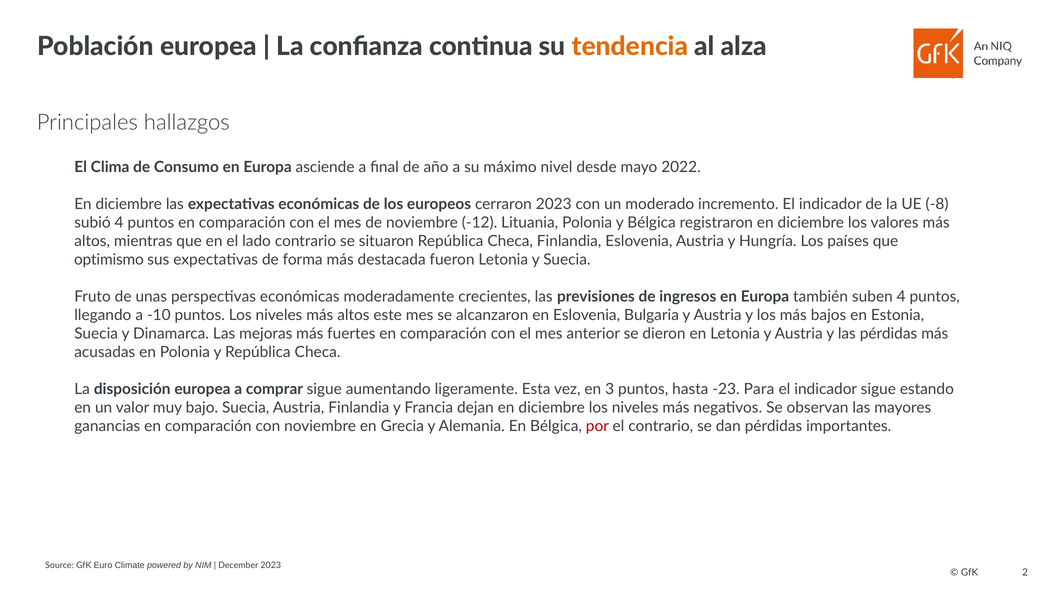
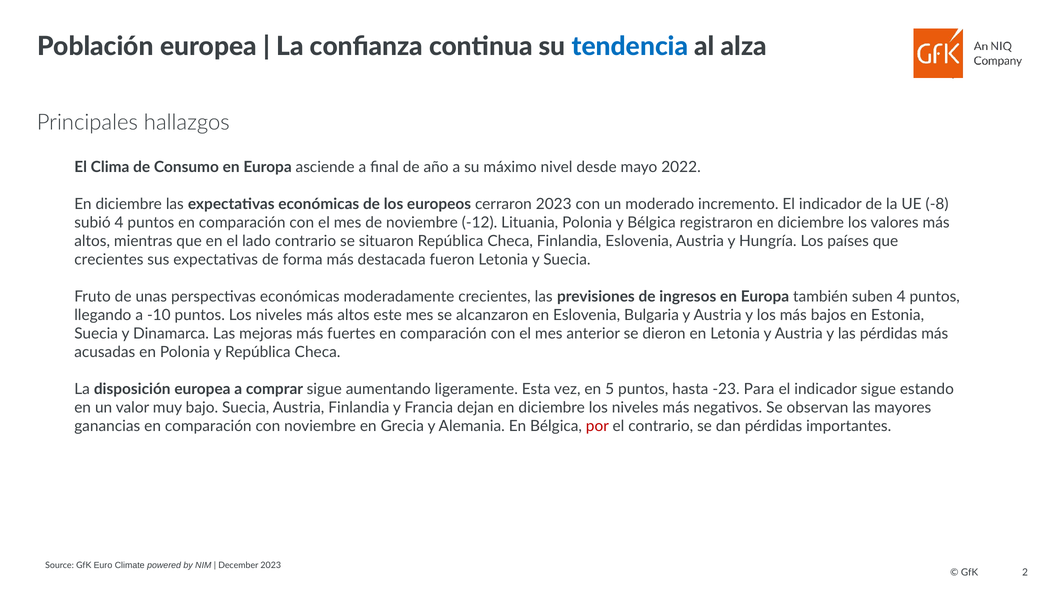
tendencia colour: orange -> blue
optimismo at (109, 260): optimismo -> crecientes
3: 3 -> 5
